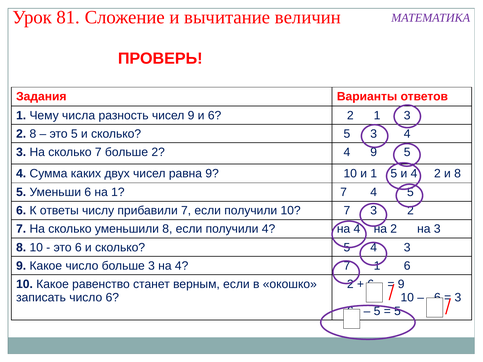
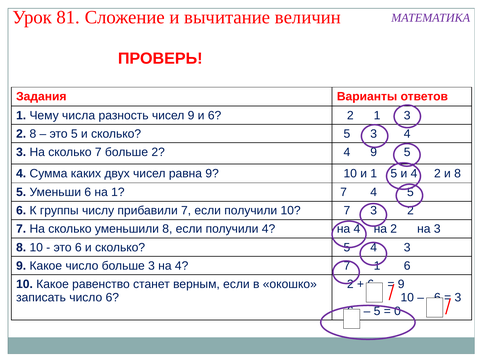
ответы: ответы -> группы
5 at (397, 311): 5 -> 0
